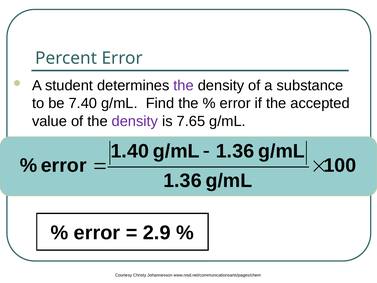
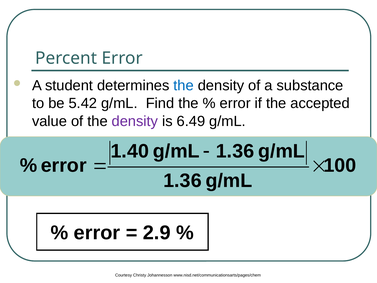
the at (184, 85) colour: purple -> blue
7.40: 7.40 -> 5.42
7.65: 7.65 -> 6.49
